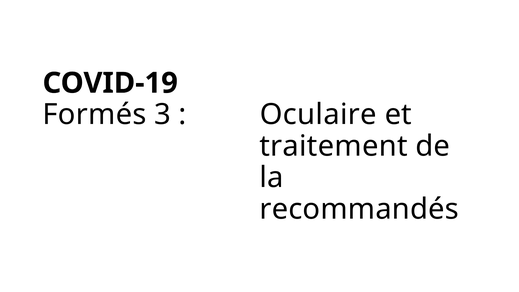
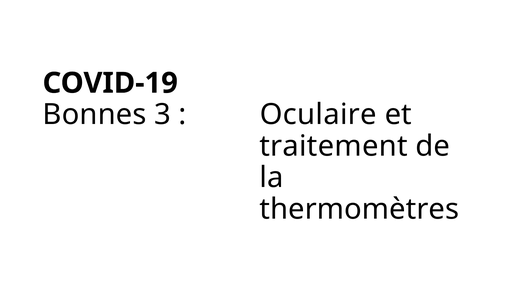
Formés: Formés -> Bonnes
recommandés: recommandés -> thermomètres
